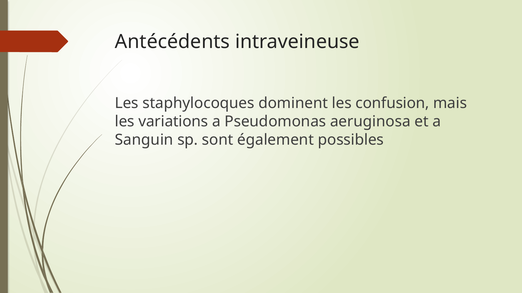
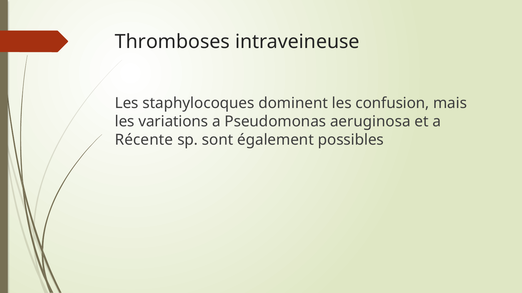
Antécédents: Antécédents -> Thromboses
Sanguin: Sanguin -> Récente
